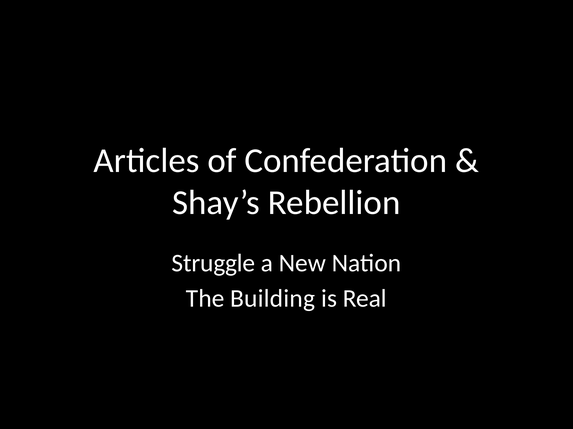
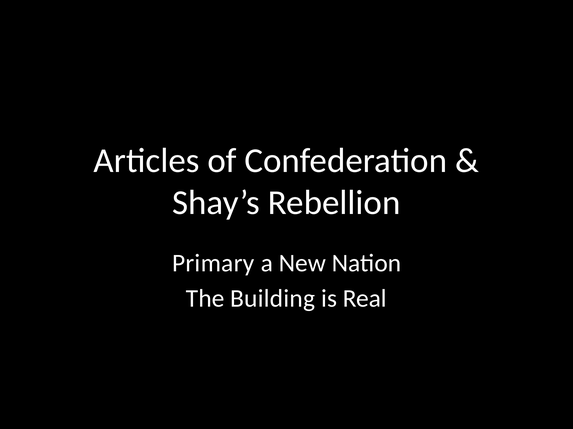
Struggle: Struggle -> Primary
